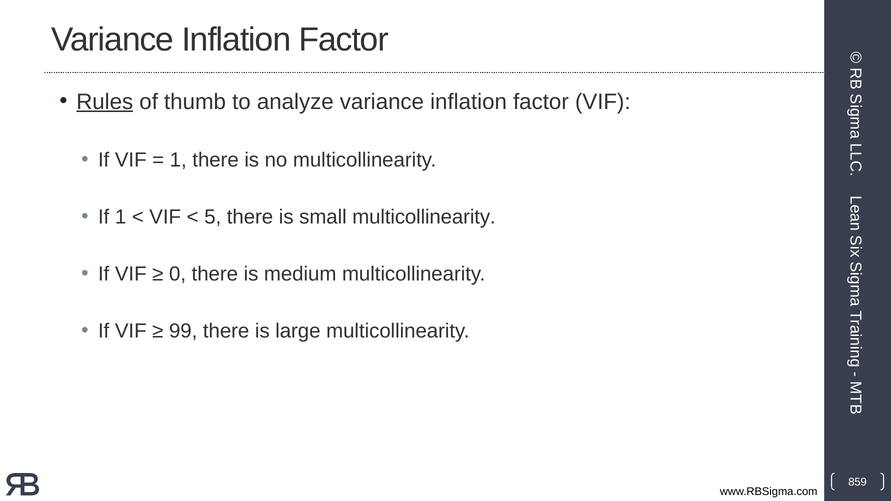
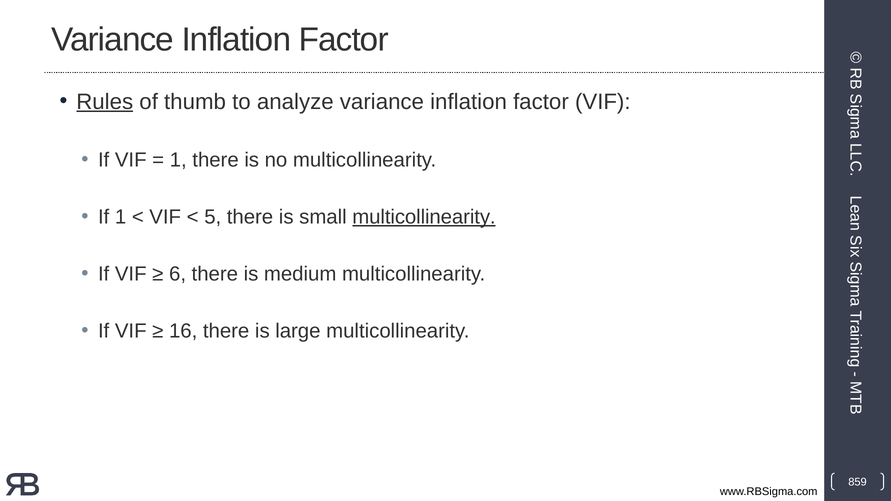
multicollinearity at (424, 217) underline: none -> present
0: 0 -> 6
99: 99 -> 16
